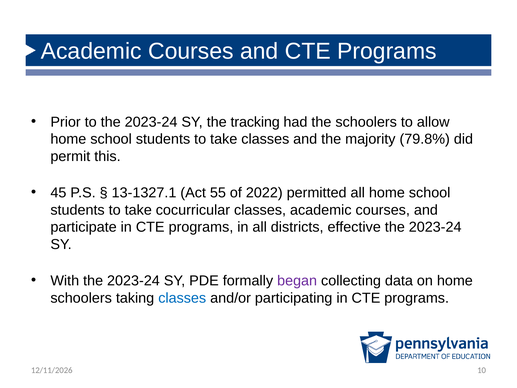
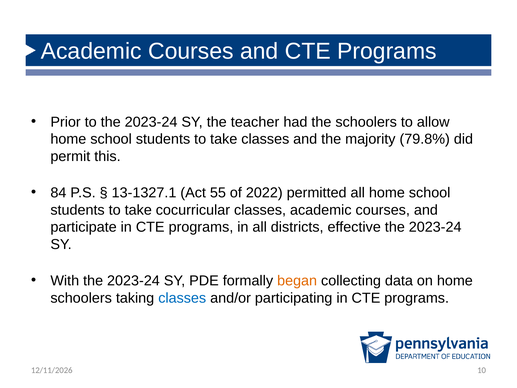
tracking: tracking -> teacher
45: 45 -> 84
began colour: purple -> orange
